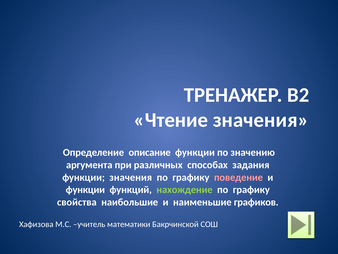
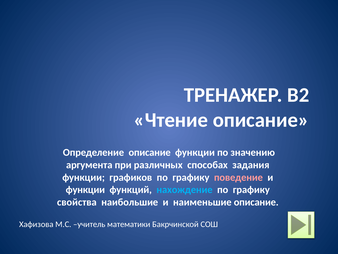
Чтение значения: значения -> описание
функции значения: значения -> графиков
нахождение colour: light green -> light blue
наименьшие графиков: графиков -> описание
